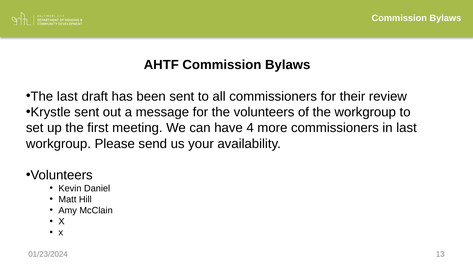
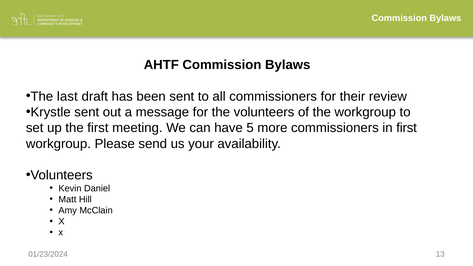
4: 4 -> 5
in last: last -> first
